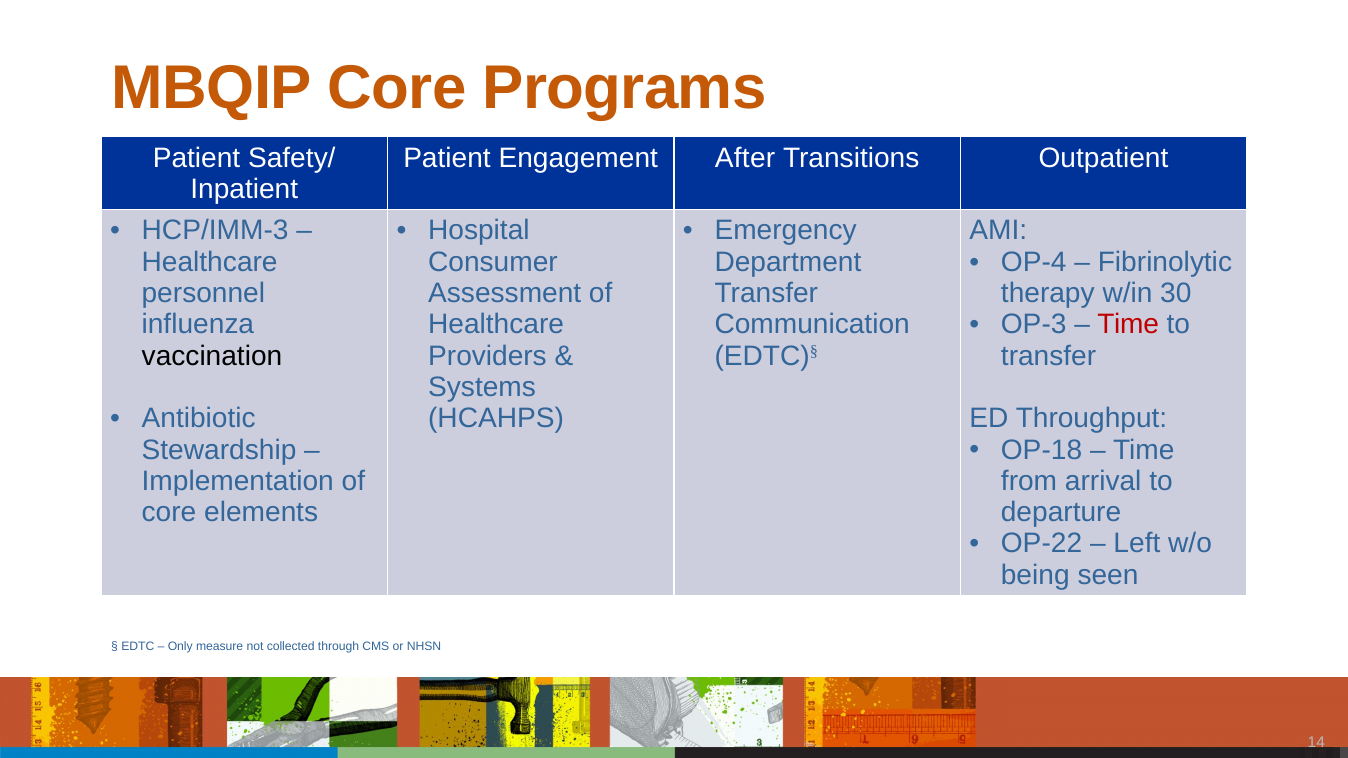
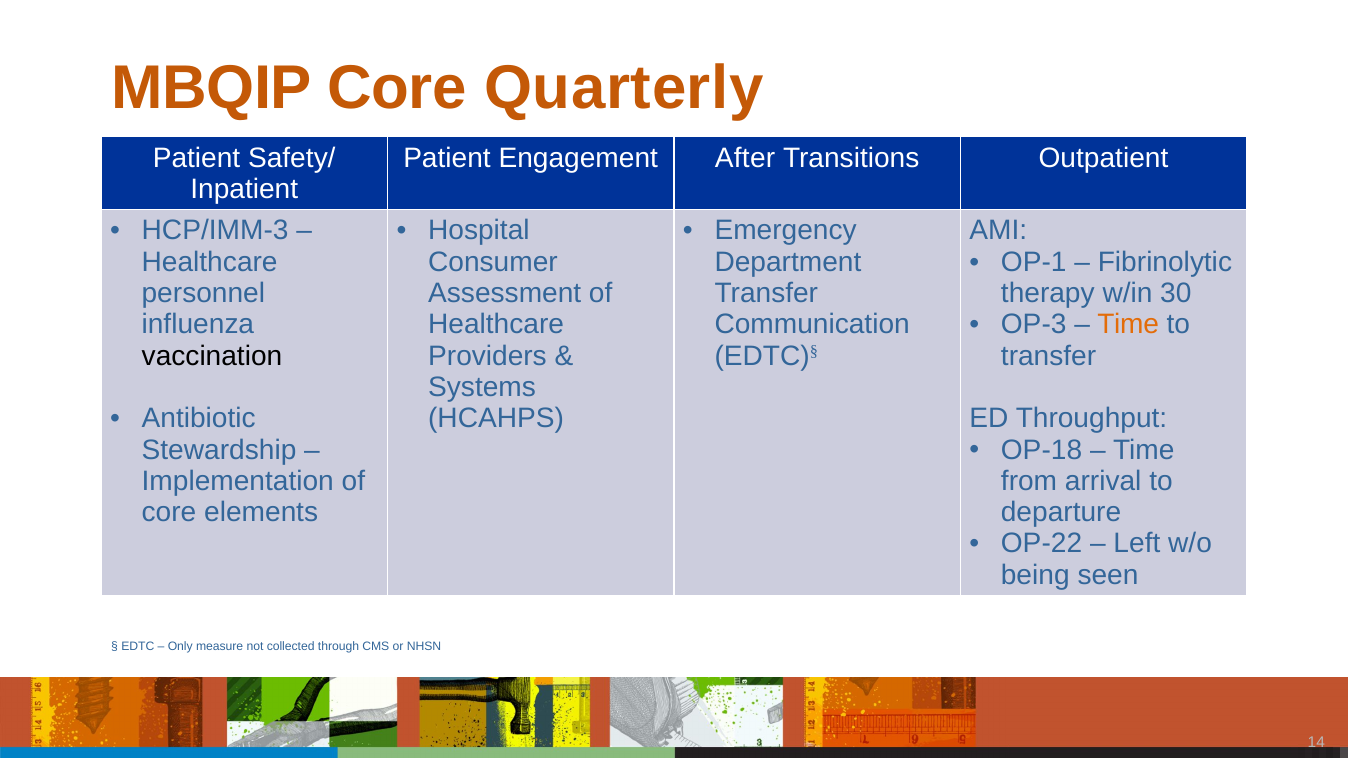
Programs: Programs -> Quarterly
OP-4: OP-4 -> OP-1
Time at (1128, 325) colour: red -> orange
